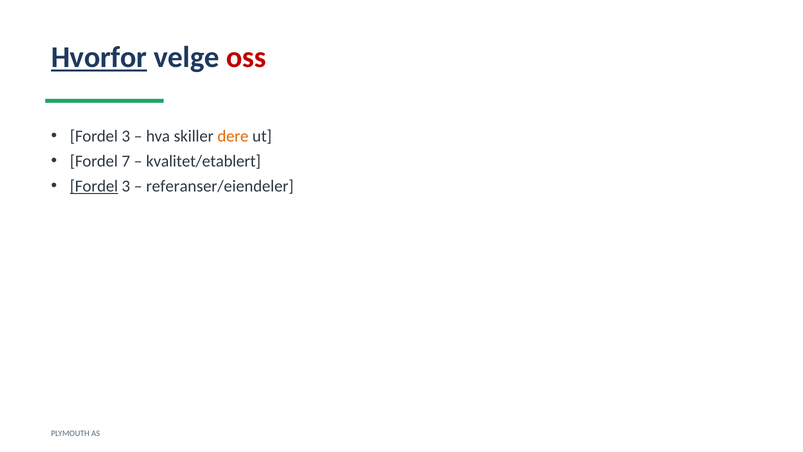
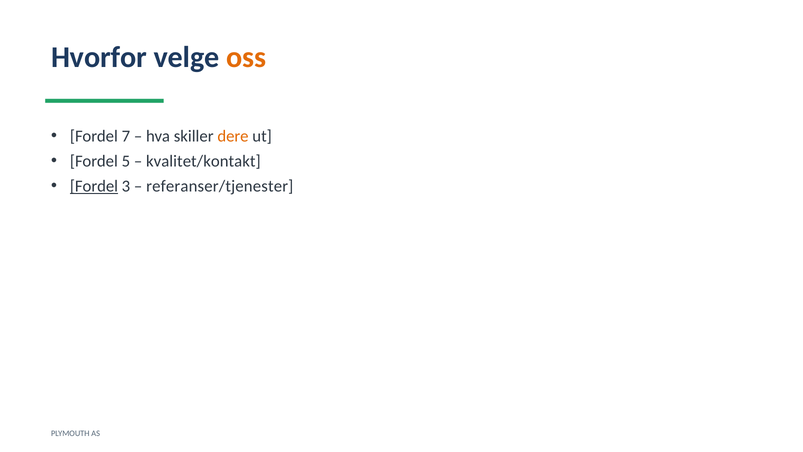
Hvorfor underline: present -> none
oss colour: red -> orange
3 at (126, 136): 3 -> 7
7: 7 -> 5
kvalitet/etablert: kvalitet/etablert -> kvalitet/kontakt
referanser/eiendeler: referanser/eiendeler -> referanser/tjenester
